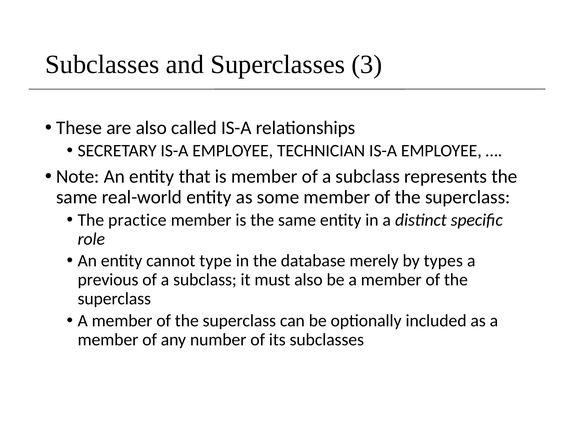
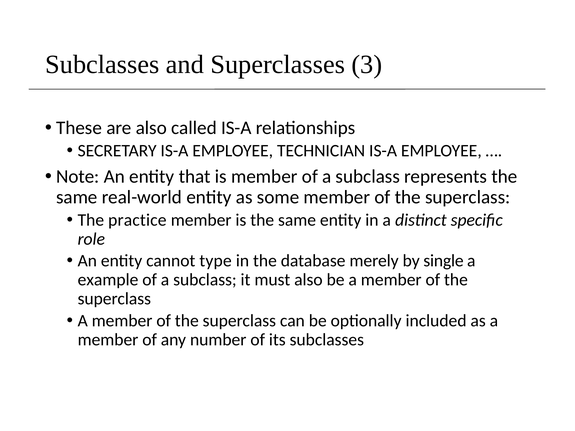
types: types -> single
previous: previous -> example
